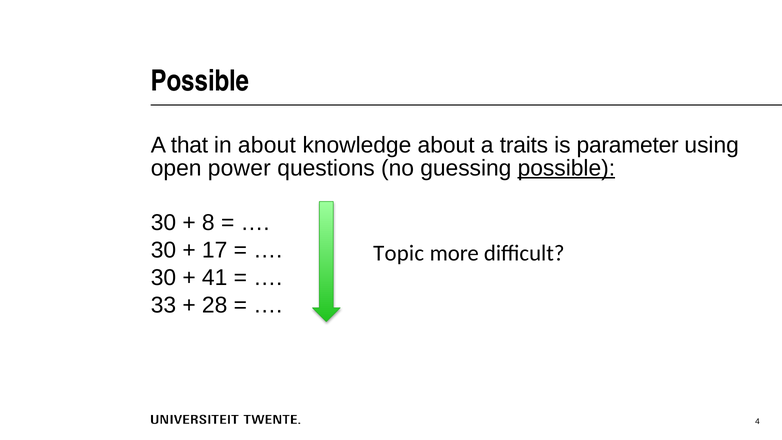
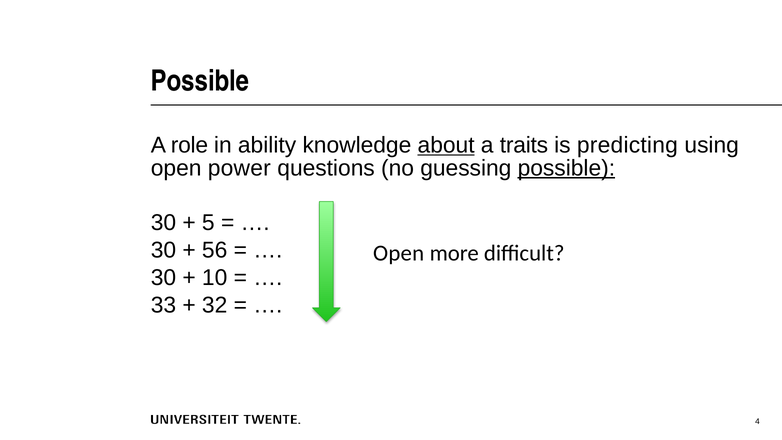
that: that -> role
in about: about -> ability
about at (446, 145) underline: none -> present
parameter: parameter -> predicting
8: 8 -> 5
17: 17 -> 56
Topic at (399, 253): Topic -> Open
41: 41 -> 10
28: 28 -> 32
